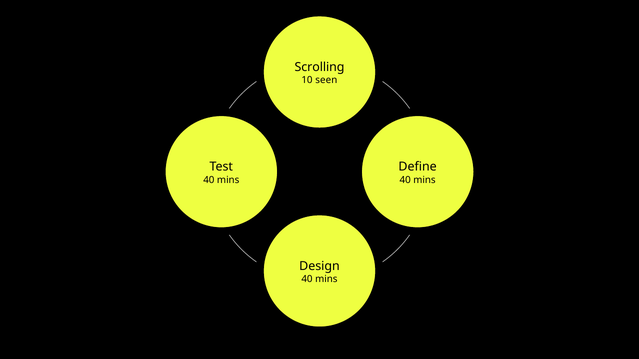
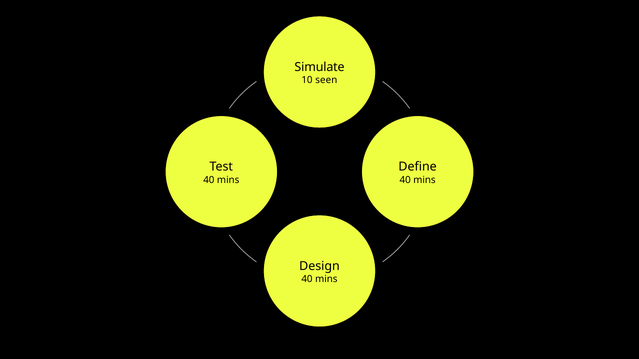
Scrolling: Scrolling -> Simulate
